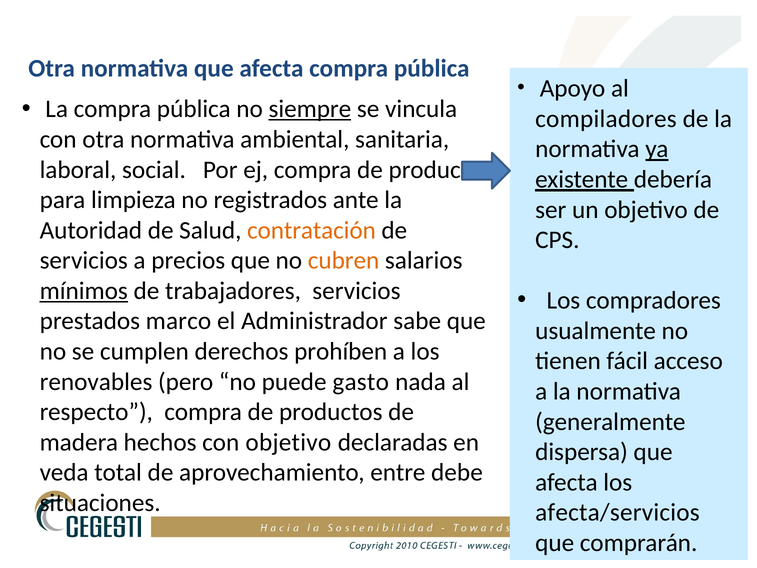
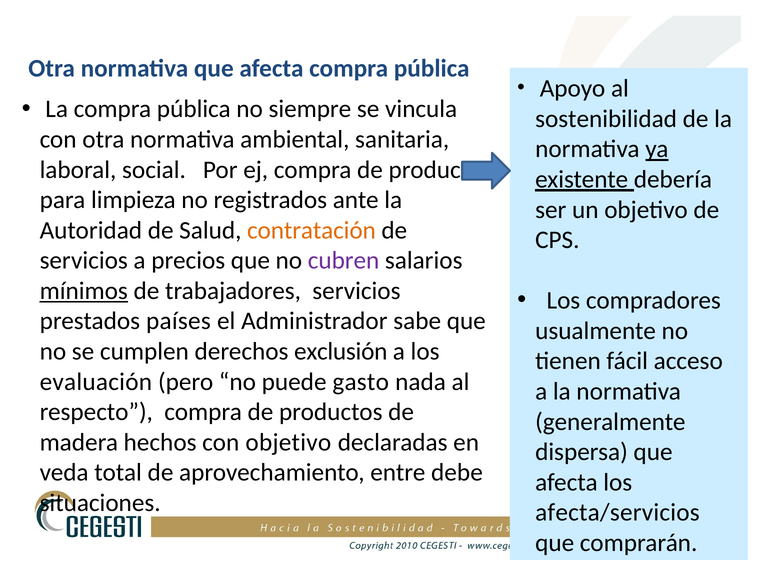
siempre underline: present -> none
compiladores: compiladores -> sostenibilidad
cubren colour: orange -> purple
marco: marco -> países
prohíben: prohíben -> exclusión
renovables: renovables -> evaluación
